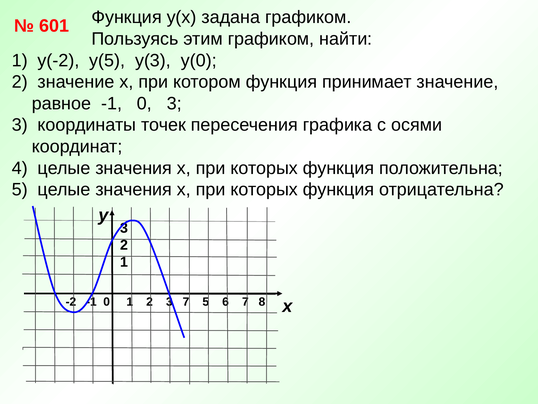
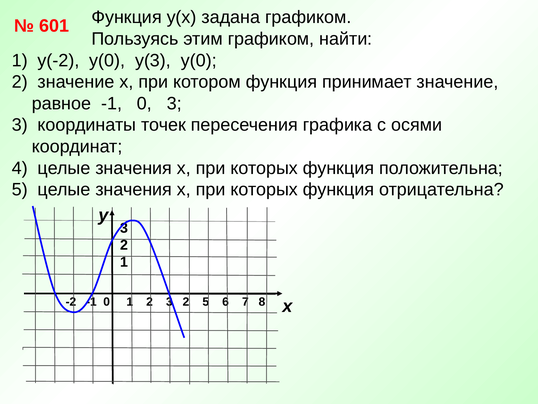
у(-2 у(5: у(5 -> у(0
2 3 7: 7 -> 2
